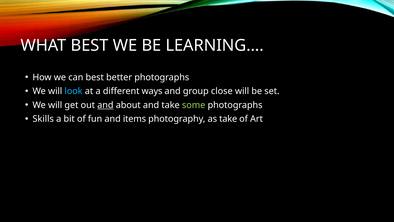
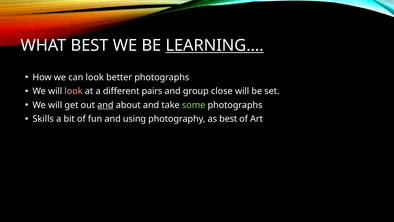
LEARNING… underline: none -> present
can best: best -> look
look at (74, 91) colour: light blue -> pink
ways: ways -> pairs
items: items -> using
as take: take -> best
